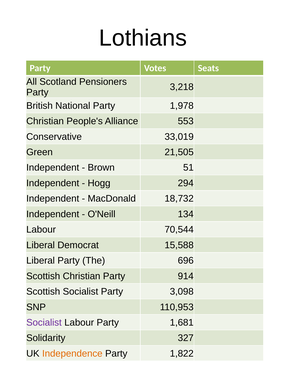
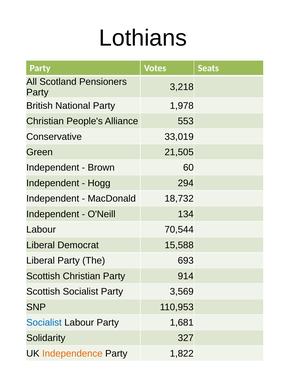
51: 51 -> 60
696: 696 -> 693
3,098: 3,098 -> 3,569
Socialist at (44, 322) colour: purple -> blue
